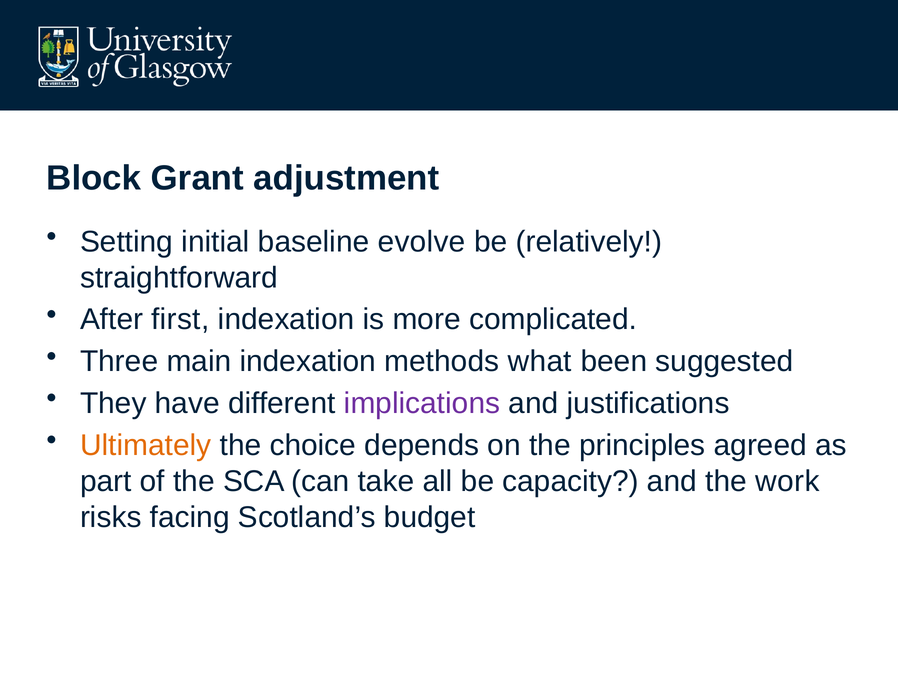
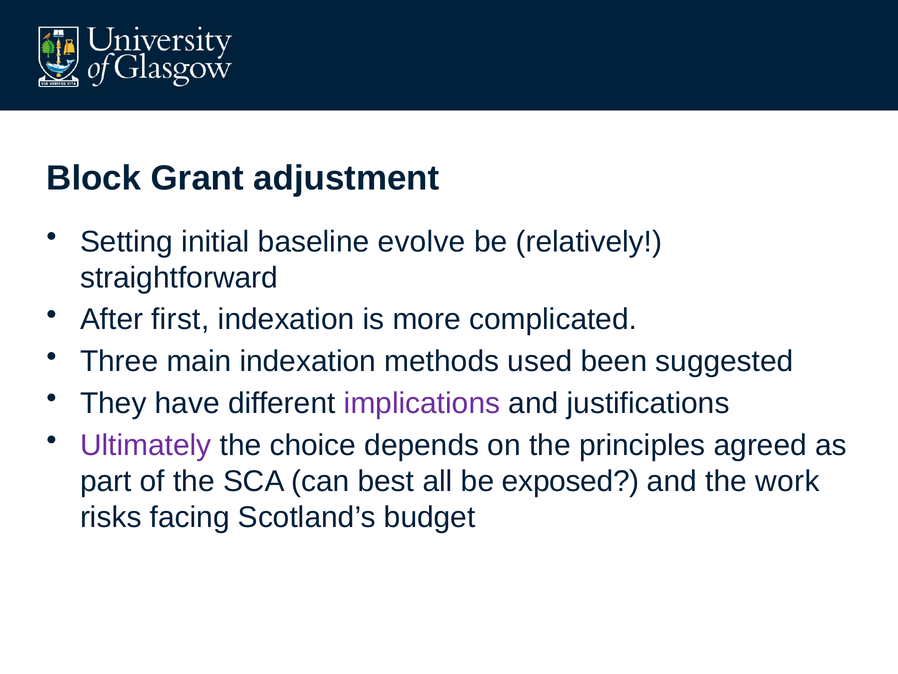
what: what -> used
Ultimately colour: orange -> purple
take: take -> best
capacity: capacity -> exposed
